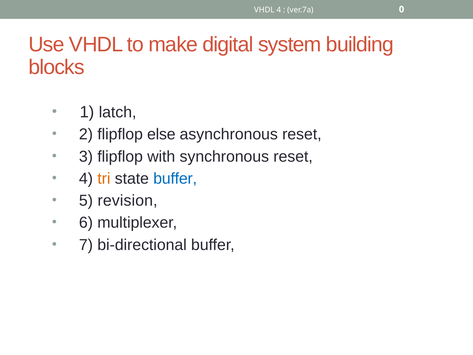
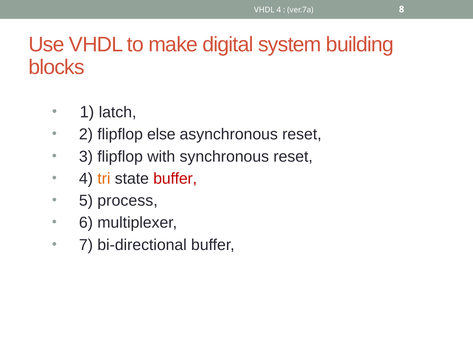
0: 0 -> 8
buffer at (175, 178) colour: blue -> red
revision: revision -> process
